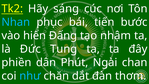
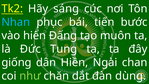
nhậm: nhậm -> muôn
phiền: phiền -> giống
Phút: Phút -> Hiền
như colour: light blue -> light green
thơm: thơm -> dùng
